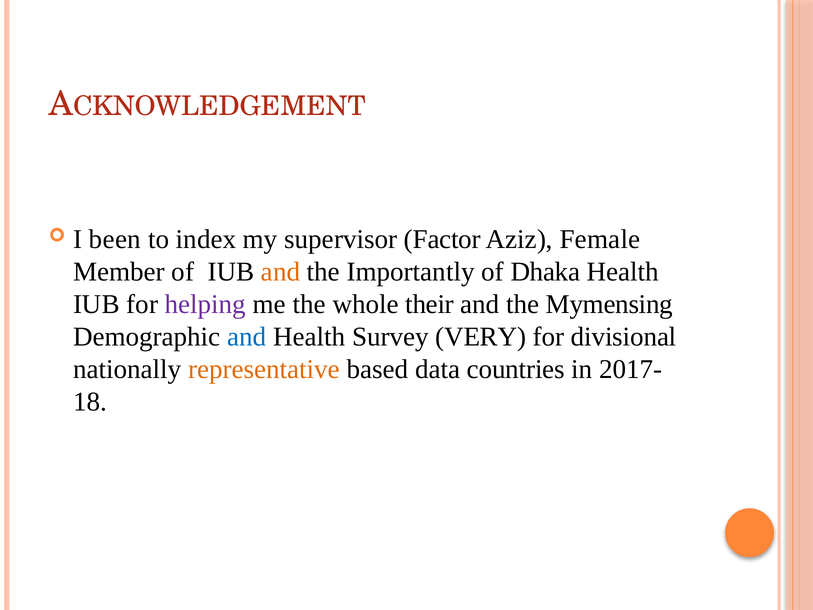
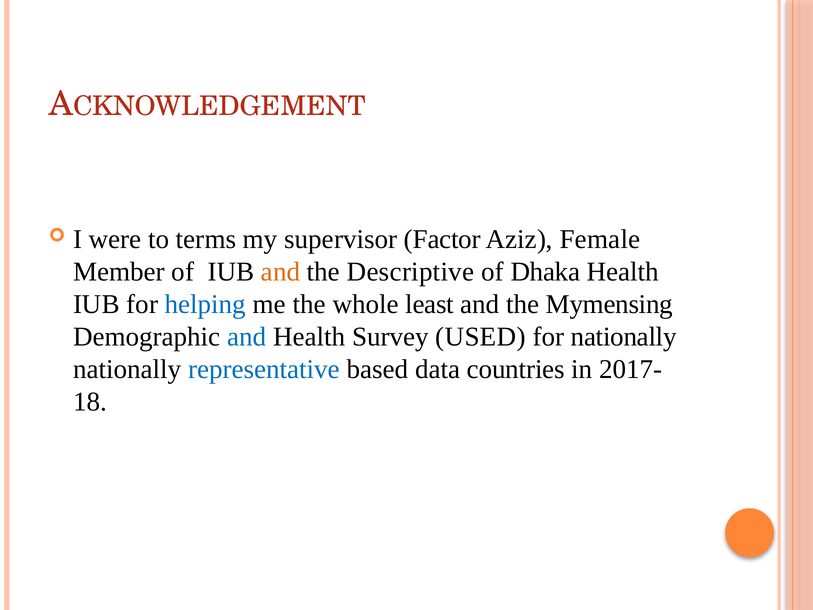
been: been -> were
index: index -> terms
Importantly: Importantly -> Descriptive
helping colour: purple -> blue
their: their -> least
VERY: VERY -> USED
for divisional: divisional -> nationally
representative colour: orange -> blue
